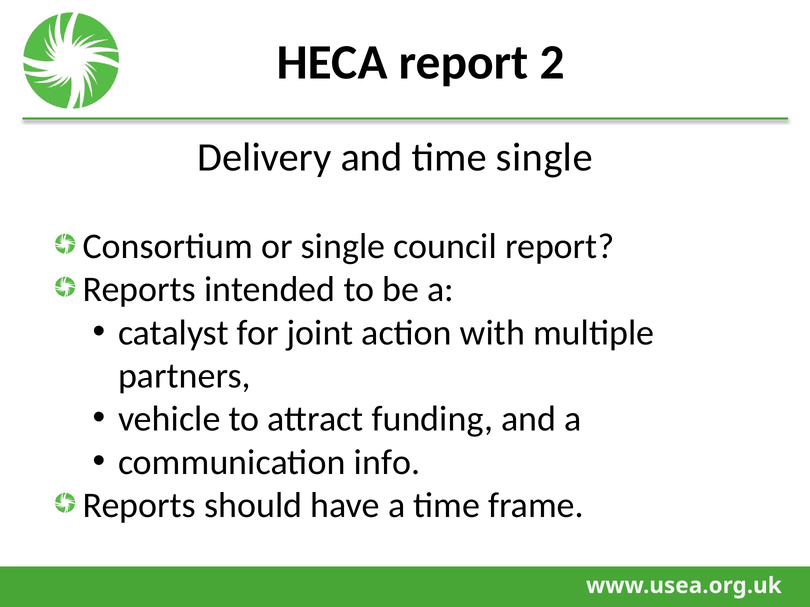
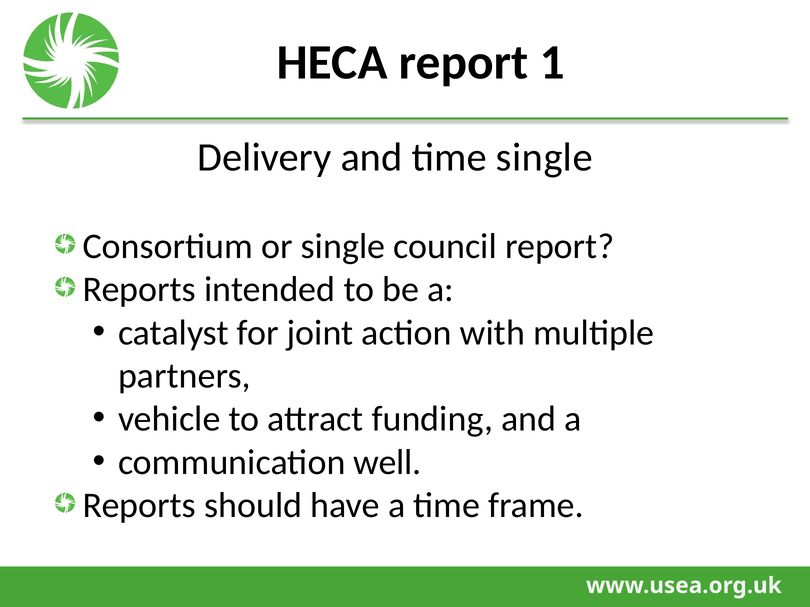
2: 2 -> 1
info: info -> well
